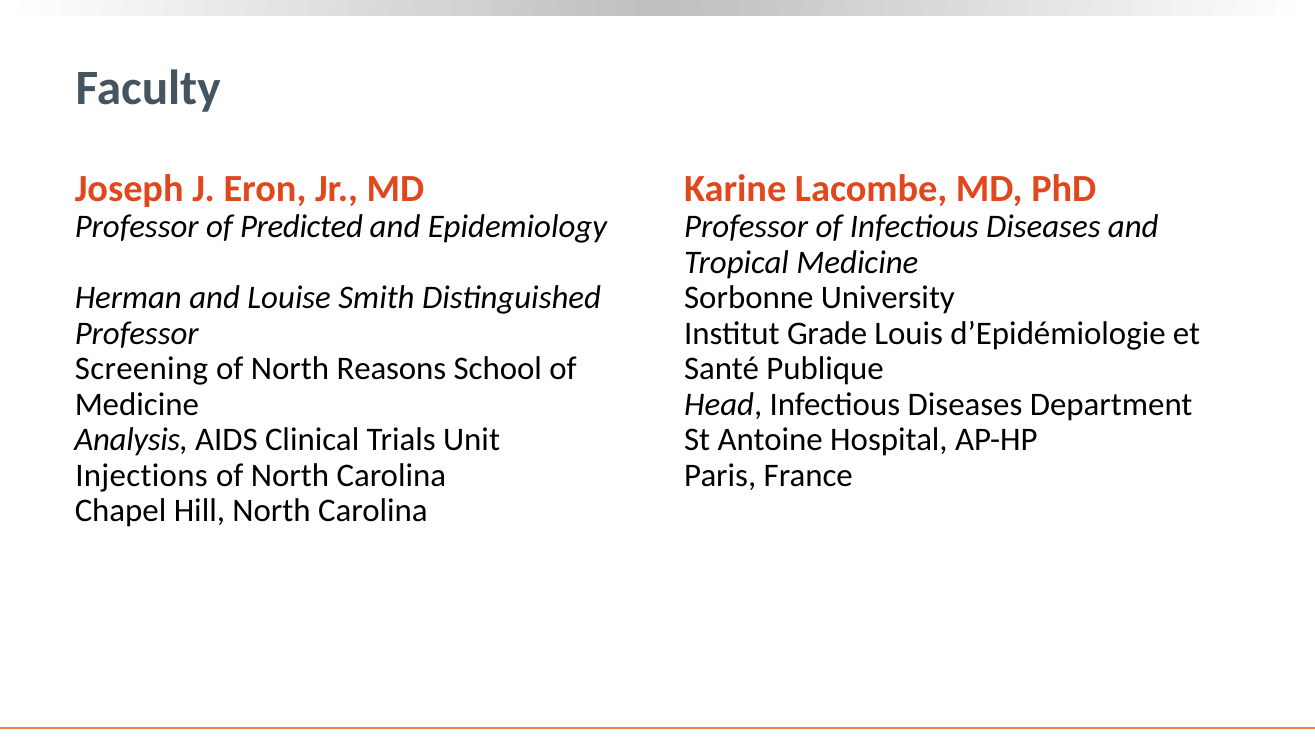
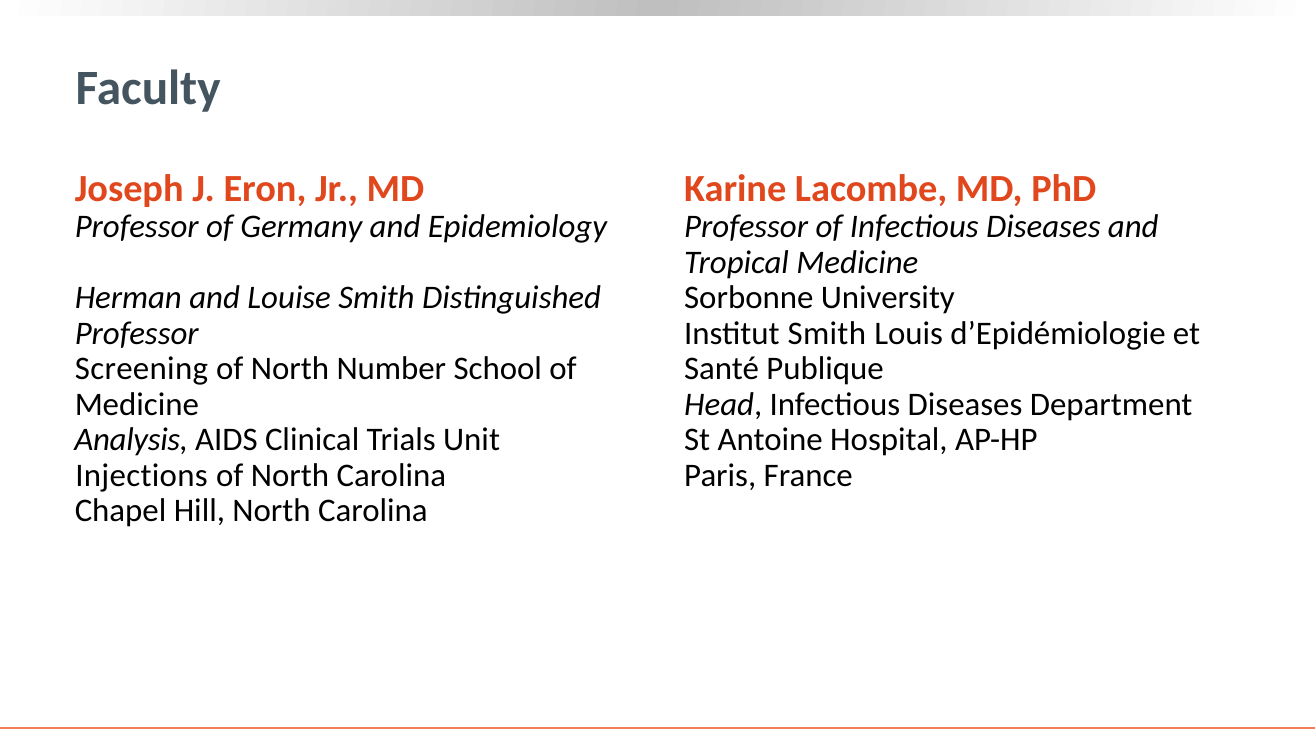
Predicted: Predicted -> Germany
Institut Grade: Grade -> Smith
Reasons: Reasons -> Number
